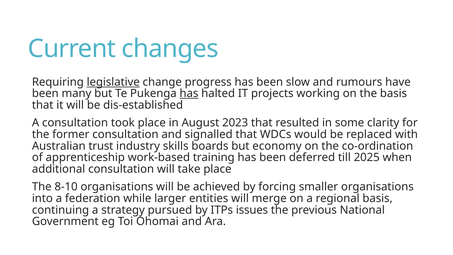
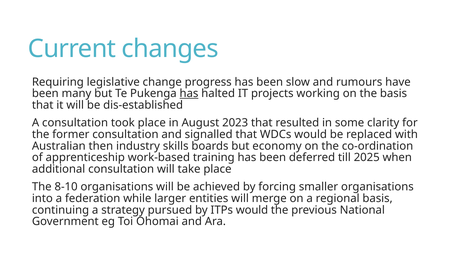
legislative underline: present -> none
trust: trust -> then
ITPs issues: issues -> would
